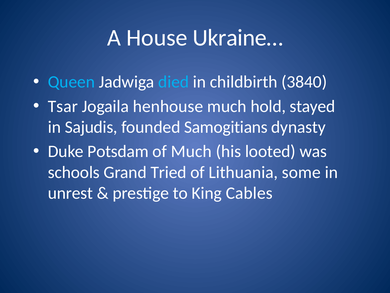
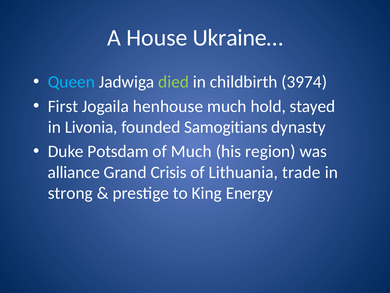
died colour: light blue -> light green
3840: 3840 -> 3974
Tsar: Tsar -> First
Sajudis: Sajudis -> Livonia
looted: looted -> region
schools: schools -> alliance
Tried: Tried -> Crisis
some: some -> trade
unrest: unrest -> strong
Cables: Cables -> Energy
